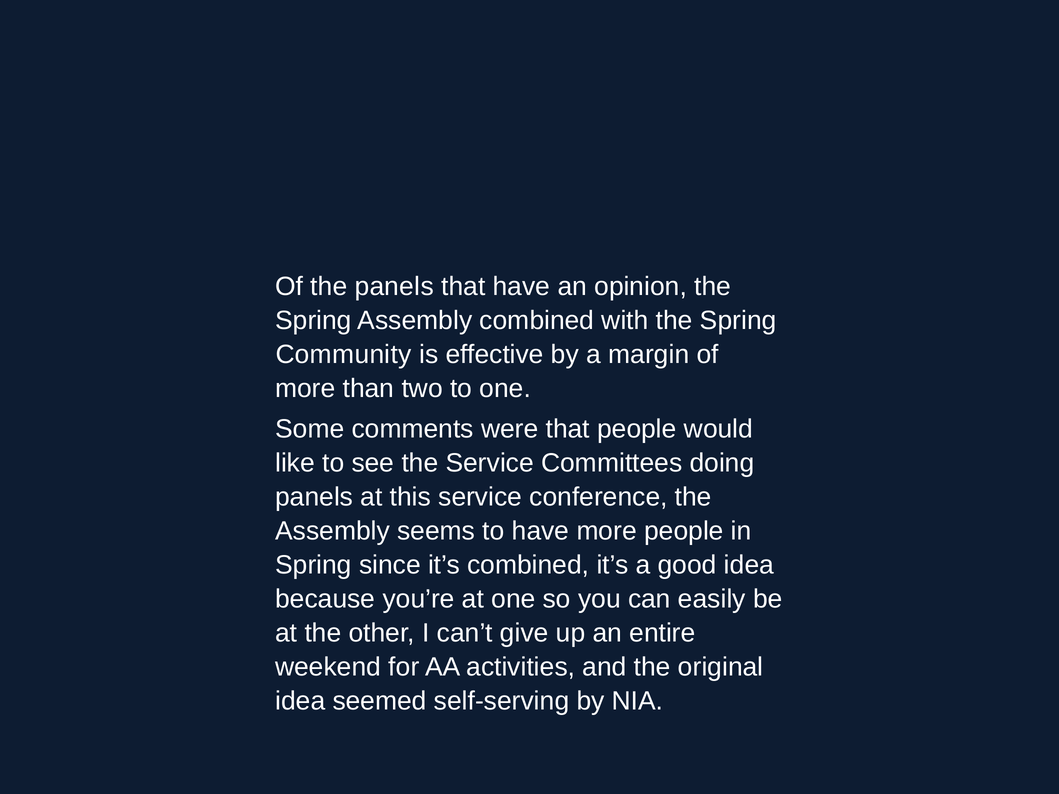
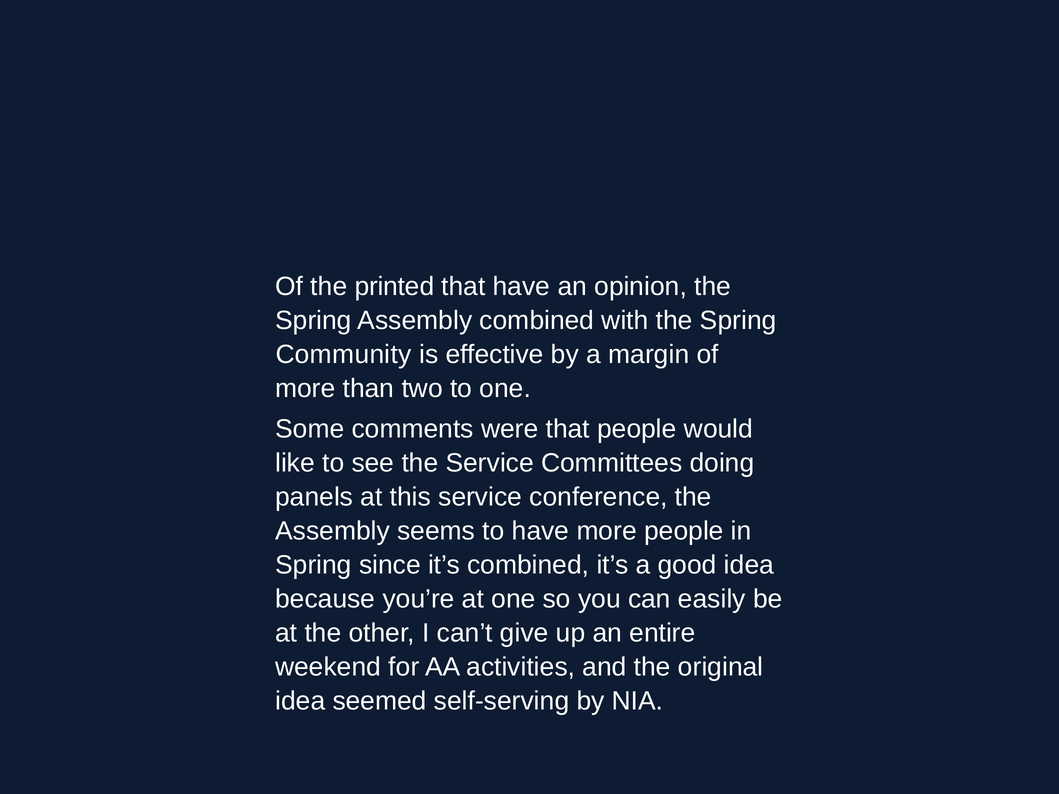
the panels: panels -> printed
